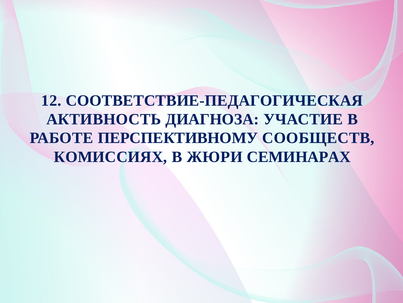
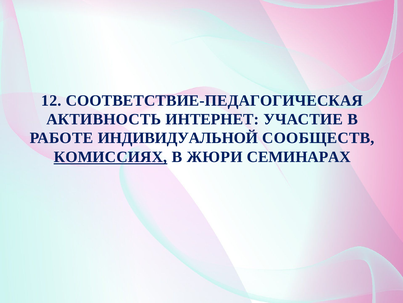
ДИАГНОЗА: ДИАГНОЗА -> ИНТЕРНЕТ
ПЕРСПЕКТИВНОМУ: ПЕРСПЕКТИВНОМУ -> ИНДИВИДУАЛЬНОЙ
КОМИССИЯХ underline: none -> present
